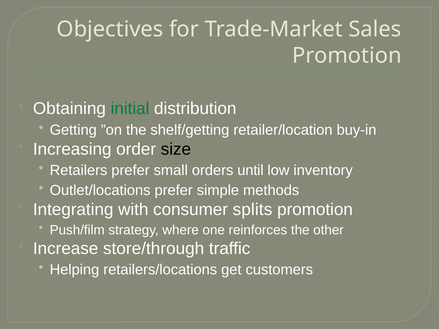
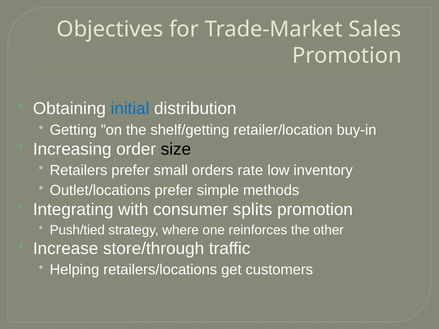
initial colour: green -> blue
until: until -> rate
Push/film: Push/film -> Push/tied
